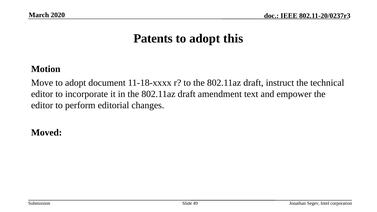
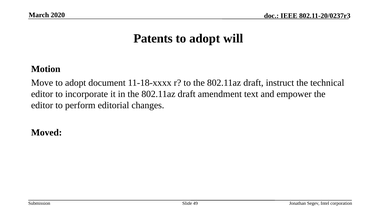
this: this -> will
